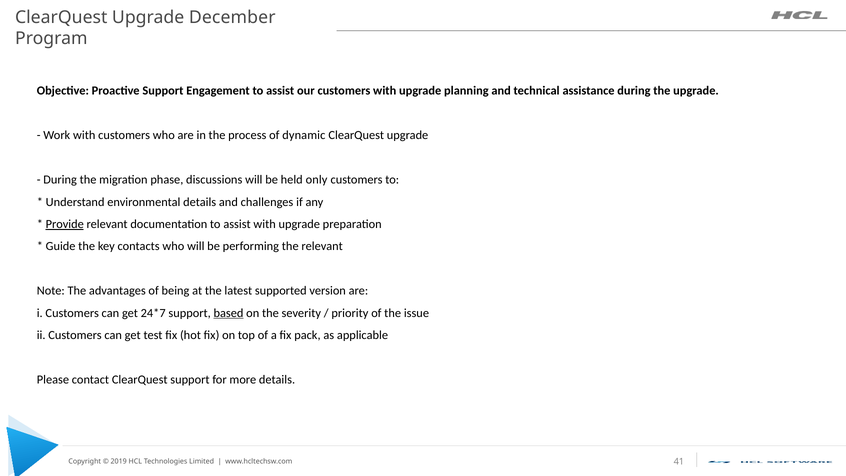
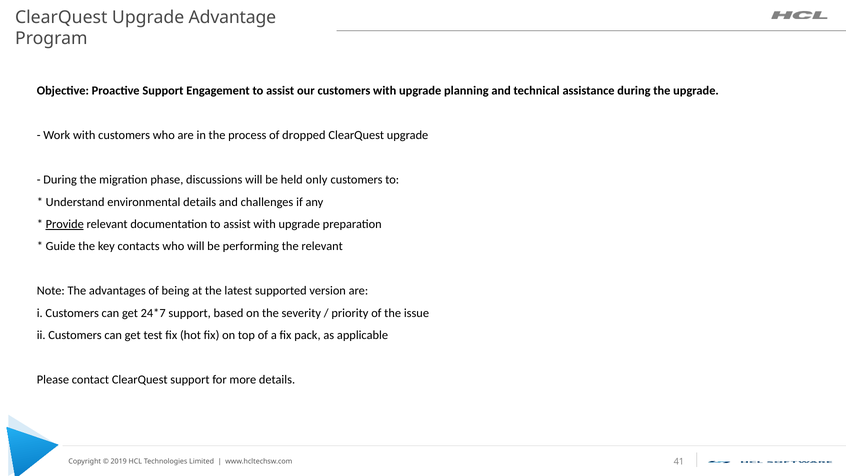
December: December -> Advantage
dynamic: dynamic -> dropped
based underline: present -> none
